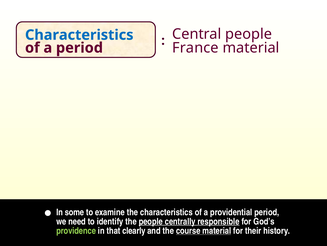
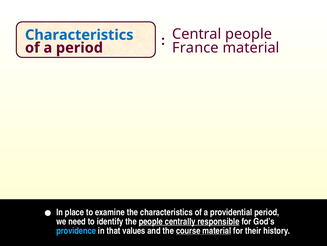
some: some -> place
providence colour: light green -> light blue
clearly: clearly -> values
